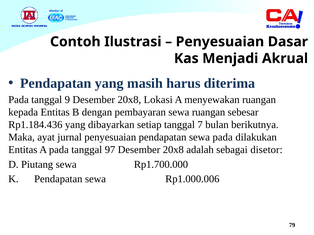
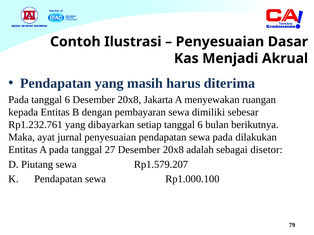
Pada tanggal 9: 9 -> 6
Lokasi: Lokasi -> Jakarta
sewa ruangan: ruangan -> dimiliki
Rp1.184.436: Rp1.184.436 -> Rp1.232.761
setiap tanggal 7: 7 -> 6
97: 97 -> 27
Rp1.700.000: Rp1.700.000 -> Rp1.579.207
Rp1.000.006: Rp1.000.006 -> Rp1.000.100
